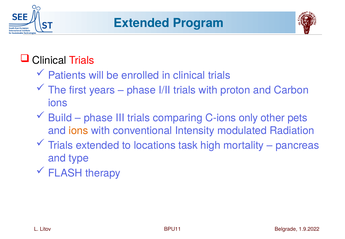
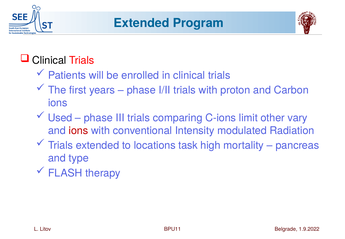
Build: Build -> Used
only: only -> limit
pets: pets -> vary
ions at (78, 130) colour: orange -> red
